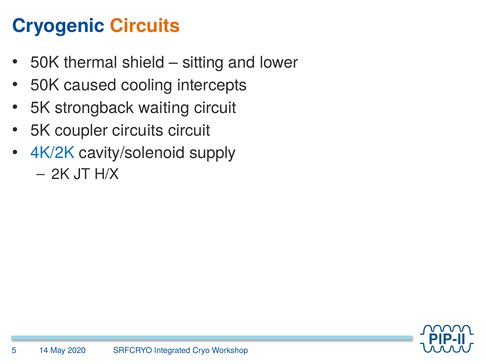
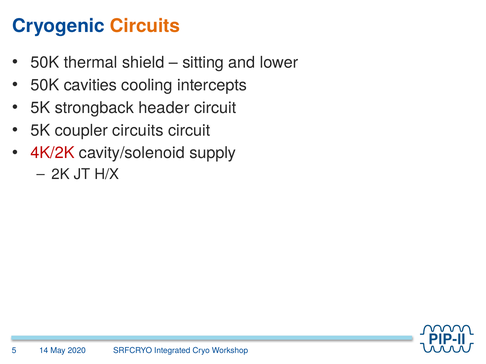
caused: caused -> cavities
waiting: waiting -> header
4K/2K colour: blue -> red
